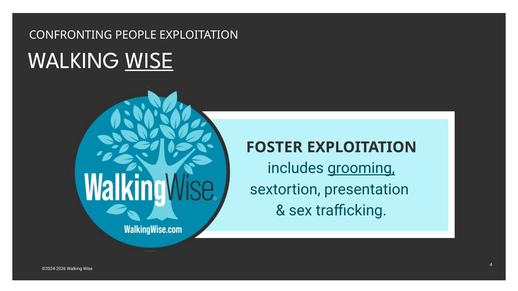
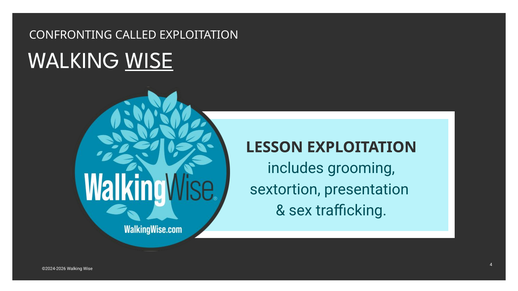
PEOPLE: PEOPLE -> CALLED
FOSTER: FOSTER -> LESSON
grooming underline: present -> none
